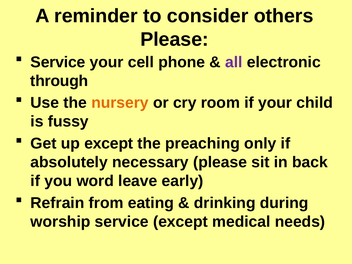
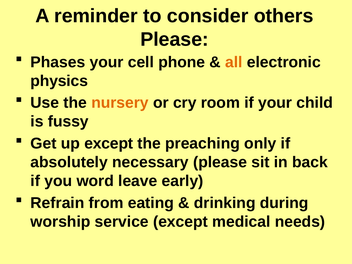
Service at (58, 62): Service -> Phases
all colour: purple -> orange
through: through -> physics
